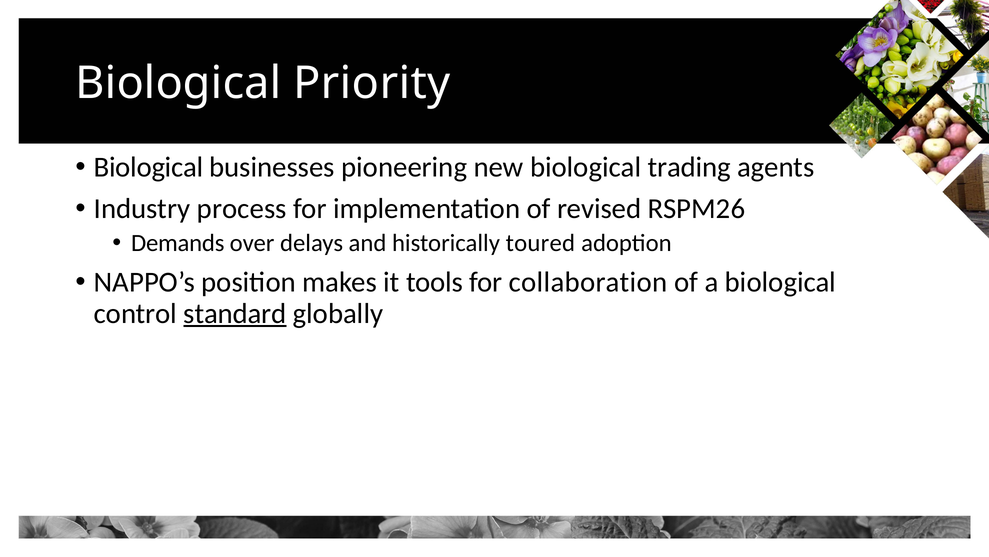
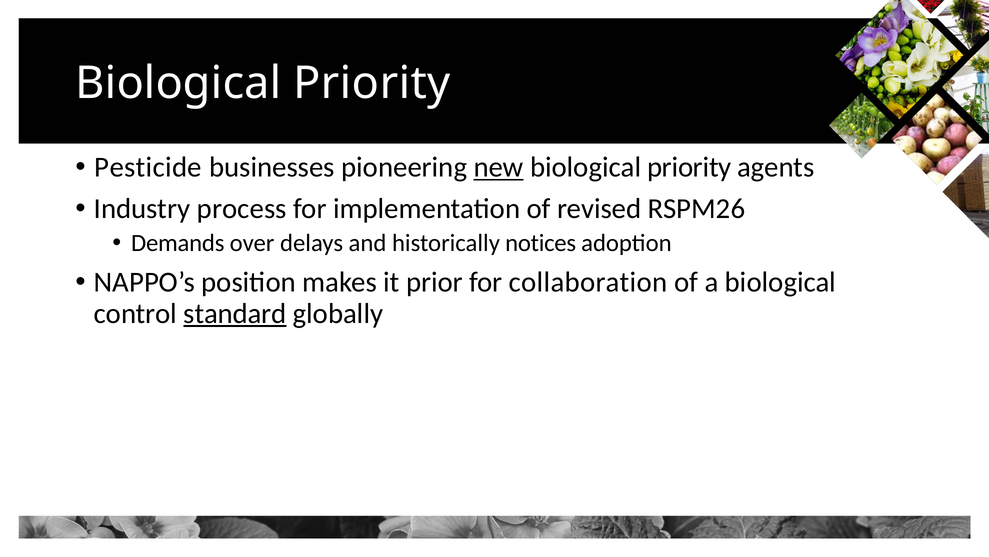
Biological at (148, 167): Biological -> Pesticide
new underline: none -> present
trading at (689, 167): trading -> priority
toured: toured -> notices
tools: tools -> prior
